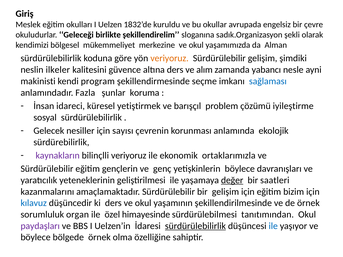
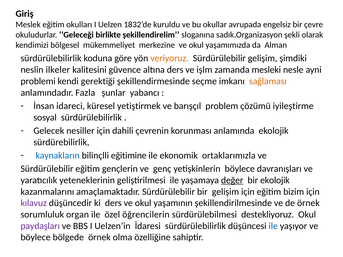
alım: alım -> işlm
yabancı: yabancı -> mesleki
makinisti: makinisti -> problemi
program: program -> gerektiği
sağlaması colour: blue -> orange
koruma: koruma -> yabancı
sayısı: sayısı -> dahili
kaynakların colour: purple -> blue
bilinçlli veriyoruz: veriyoruz -> eğitimine
bir saatleri: saatleri -> ekolojik
kılavuz colour: blue -> purple
himayesinde: himayesinde -> öğrencilerin
tanıtımından: tanıtımından -> destekliyoruz
sürdürülebilirlik at (195, 226) underline: present -> none
